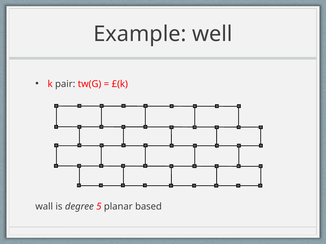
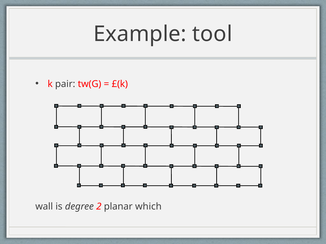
well: well -> tool
5: 5 -> 2
based: based -> which
